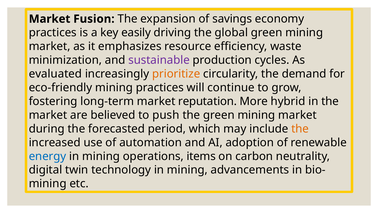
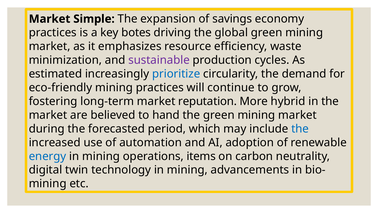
Fusion: Fusion -> Simple
easily: easily -> botes
evaluated: evaluated -> estimated
prioritize colour: orange -> blue
push: push -> hand
the at (300, 129) colour: orange -> blue
